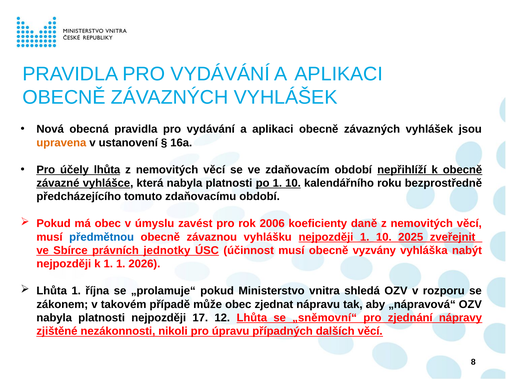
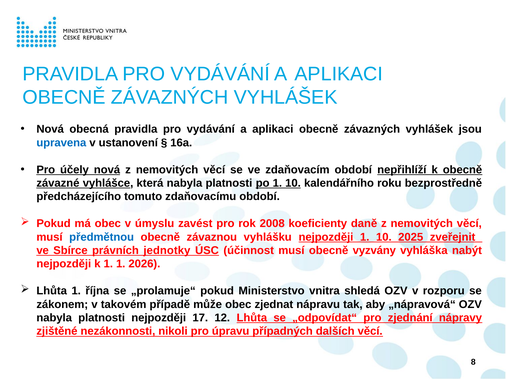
upravena colour: orange -> blue
účely lhůta: lhůta -> nová
2006: 2006 -> 2008
„sněmovní“: „sněmovní“ -> „odpovídat“
